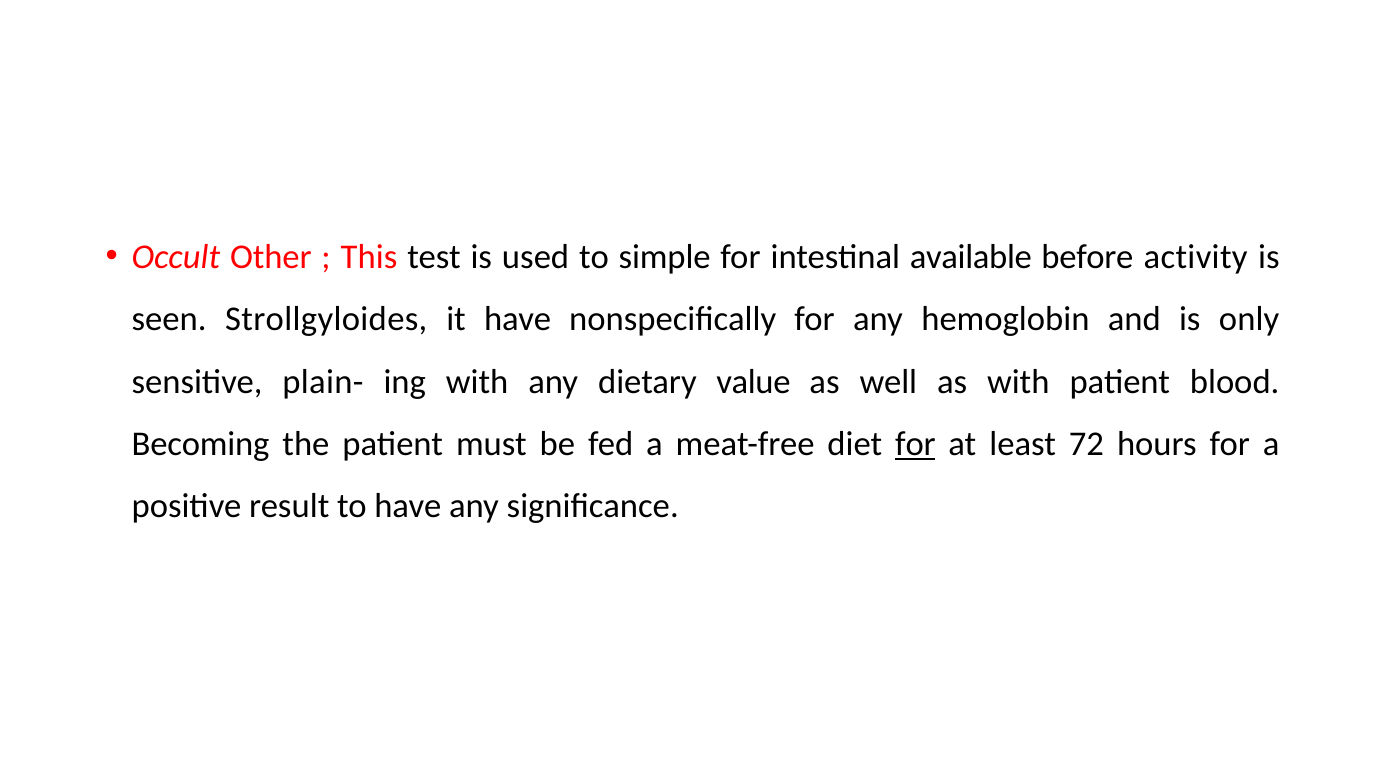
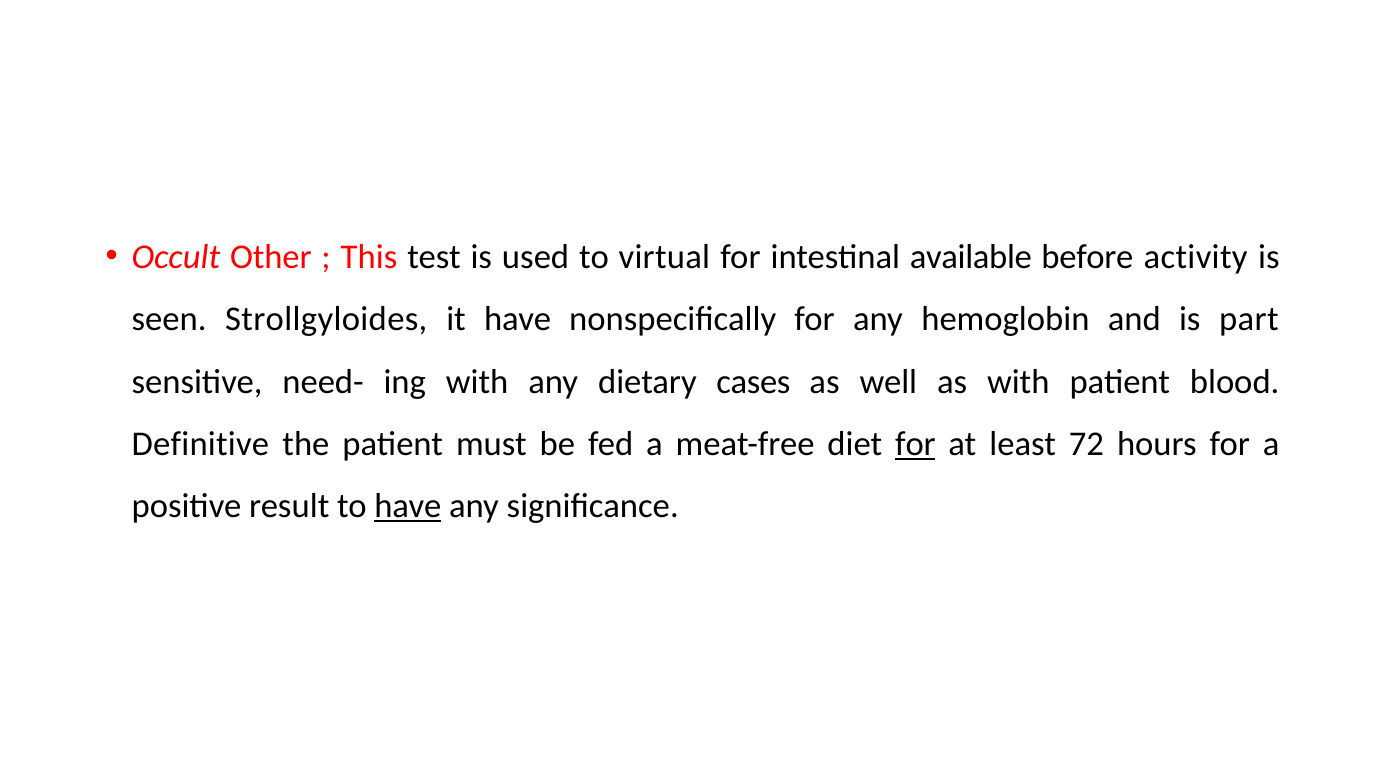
simple: simple -> virtual
only: only -> part
plain-: plain- -> need-
value: value -> cases
Becoming: Becoming -> Definitive
have at (408, 506) underline: none -> present
